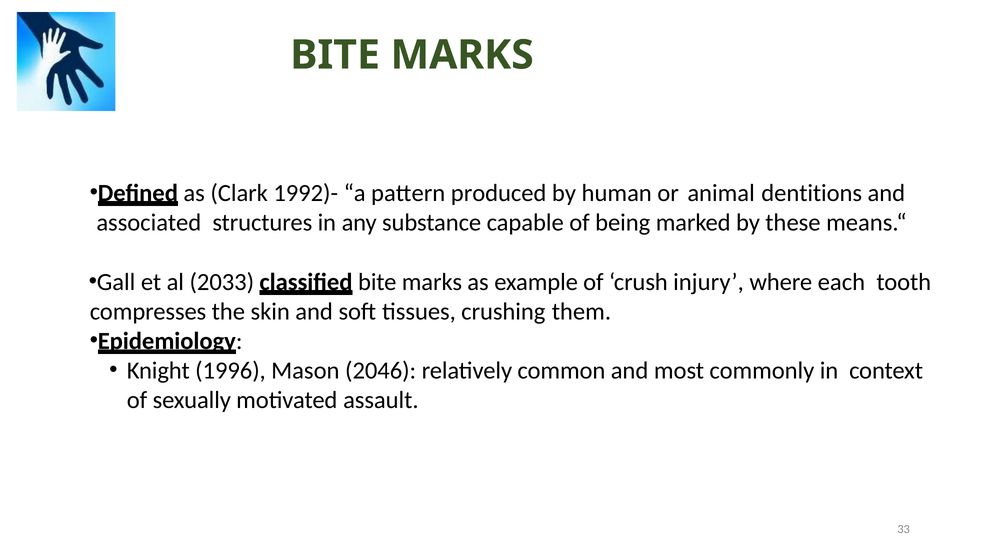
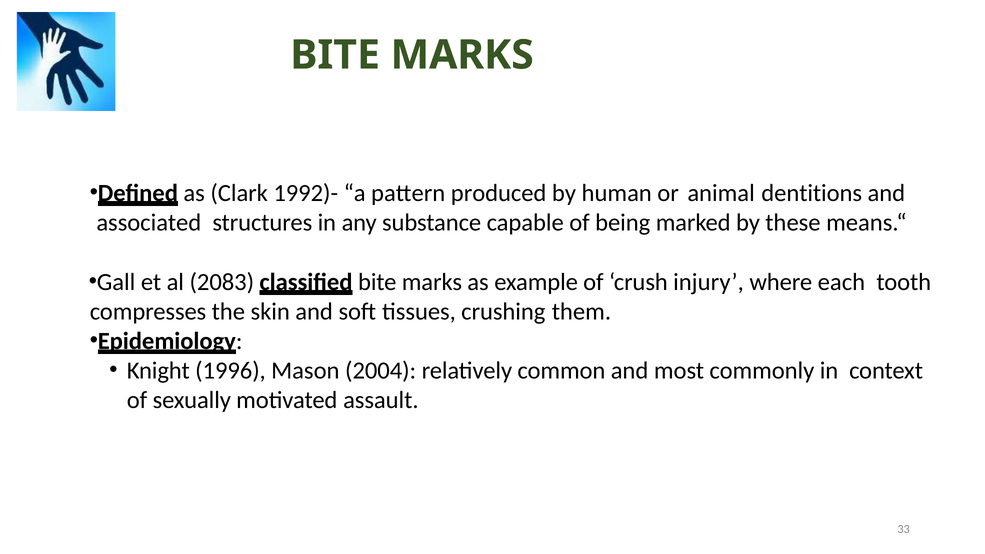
2033: 2033 -> 2083
2046: 2046 -> 2004
